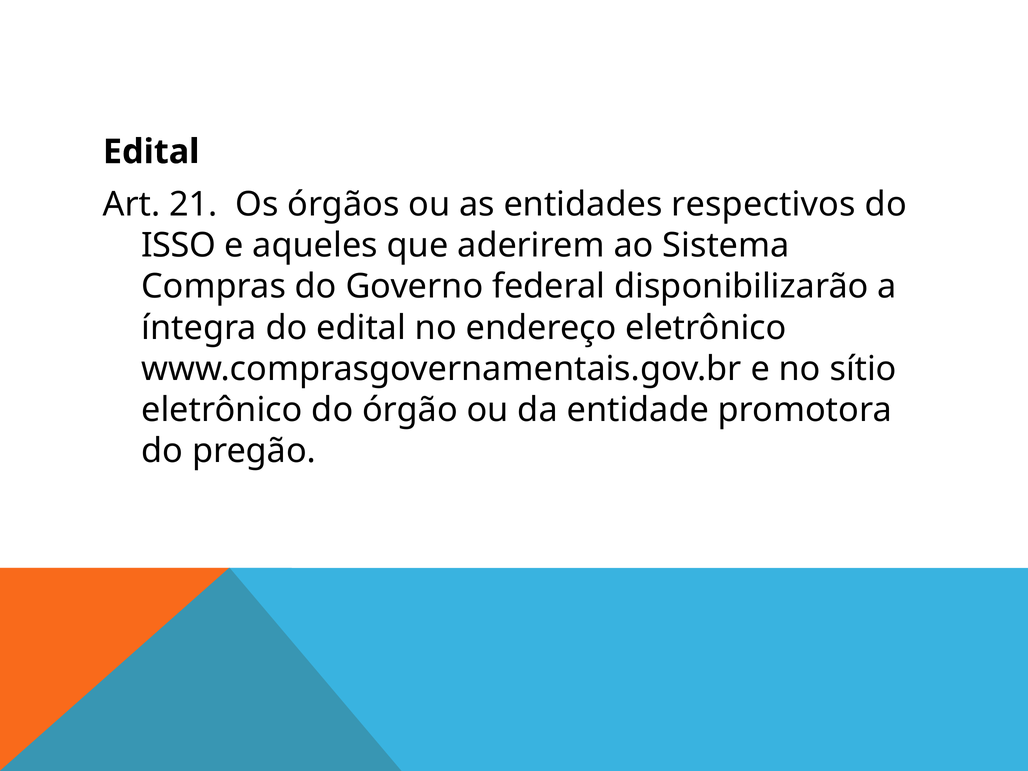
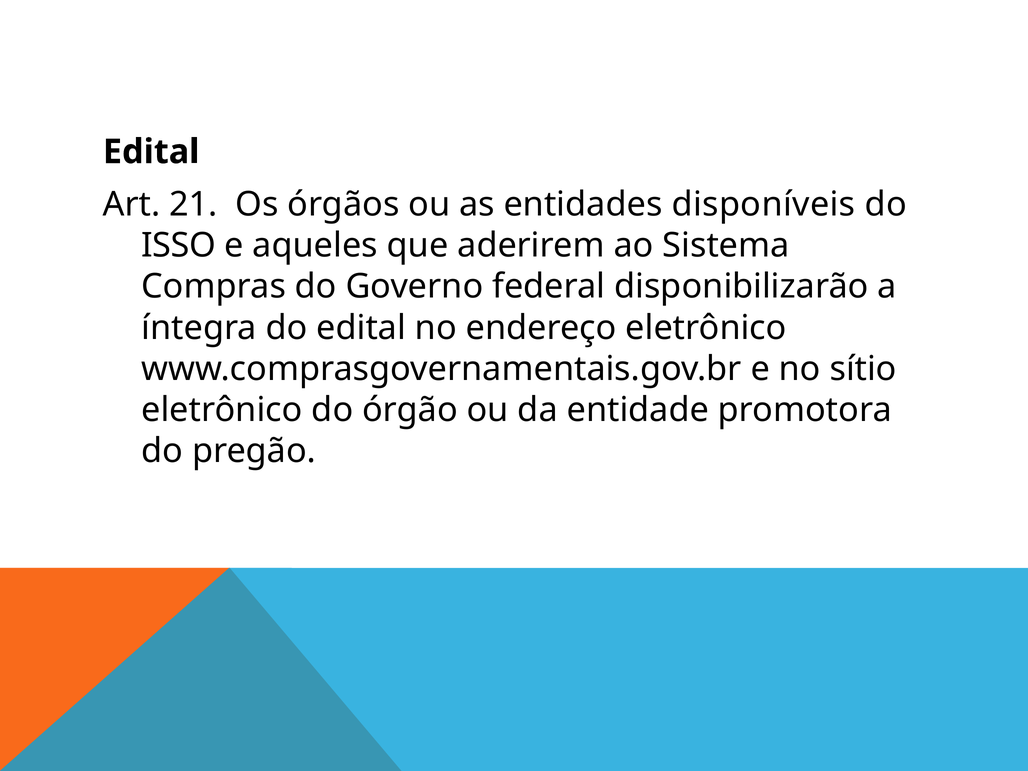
respectivos: respectivos -> disponíveis
